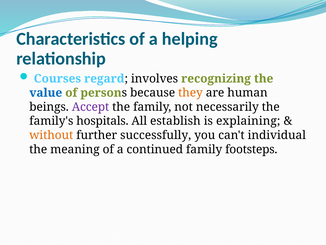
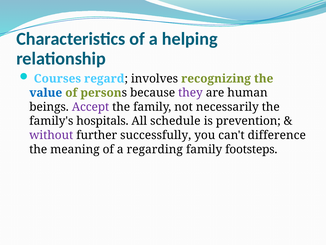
they colour: orange -> purple
establish: establish -> schedule
explaining: explaining -> prevention
without colour: orange -> purple
individual: individual -> difference
continued: continued -> regarding
